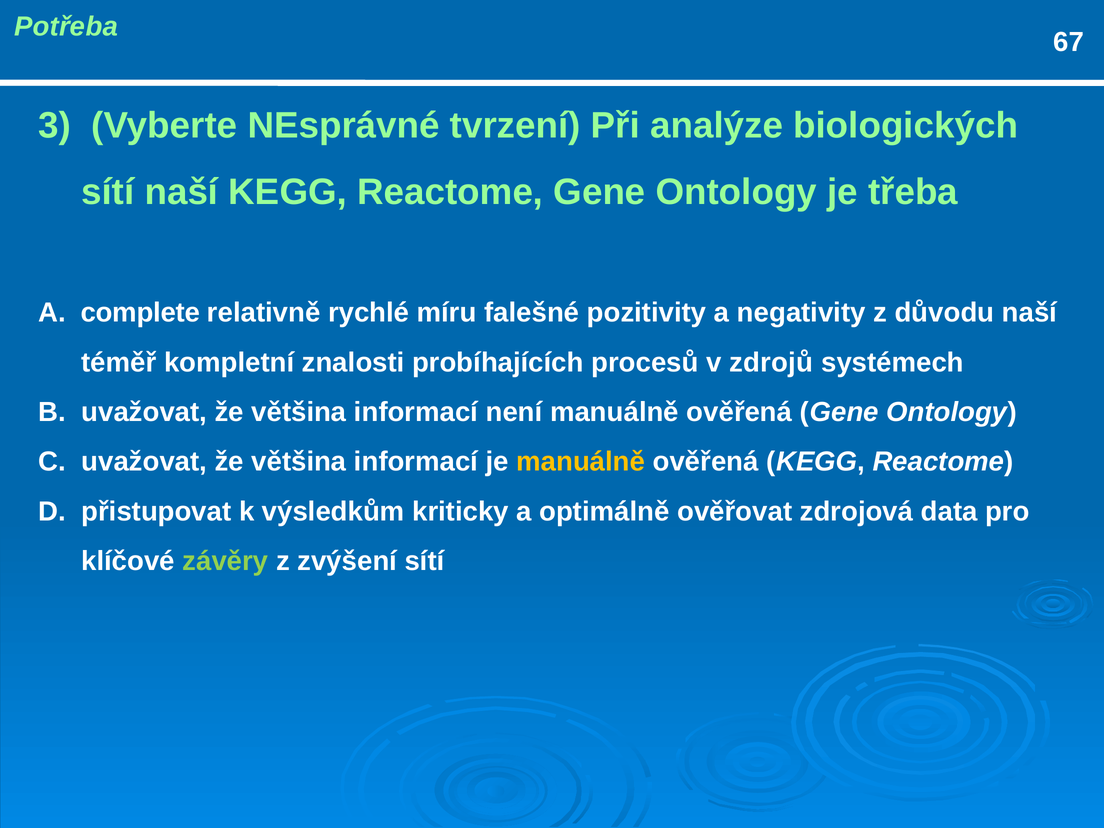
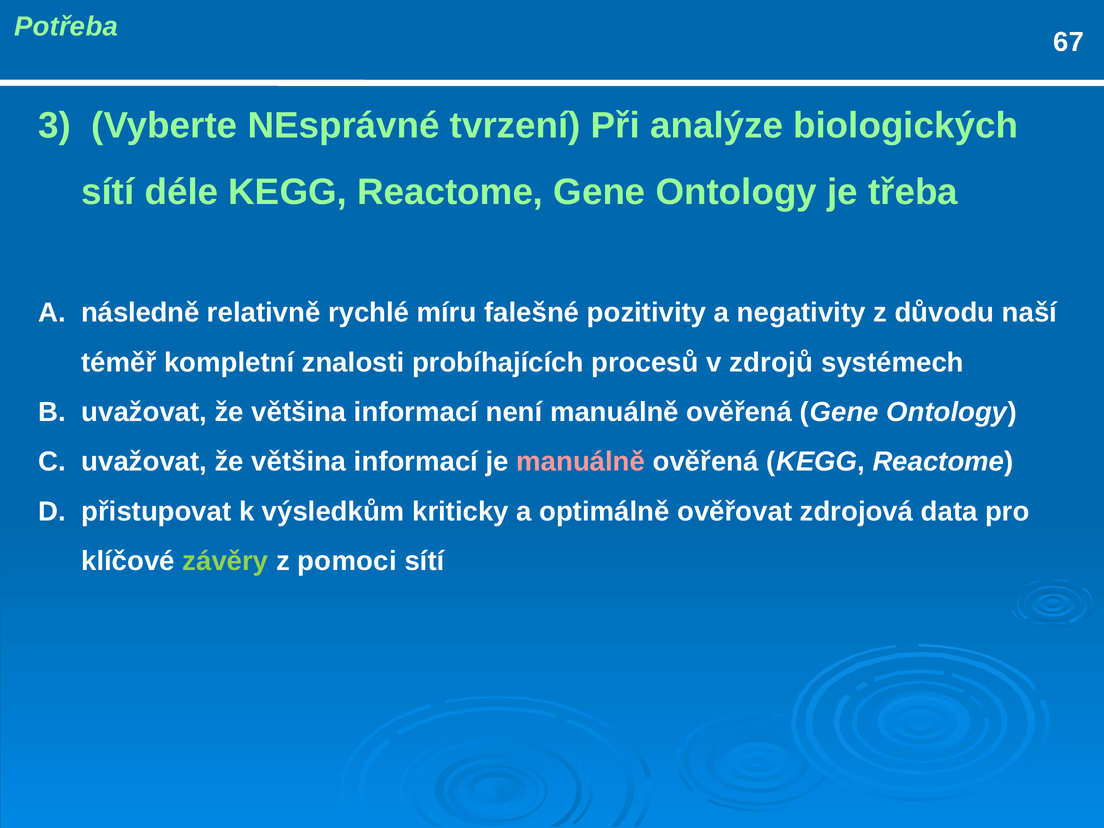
sítí naší: naší -> déle
complete: complete -> následně
manuálně at (581, 462) colour: yellow -> pink
zvýšení: zvýšení -> pomoci
